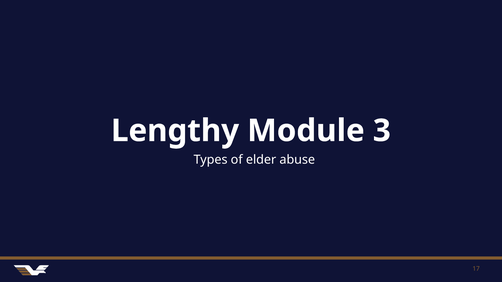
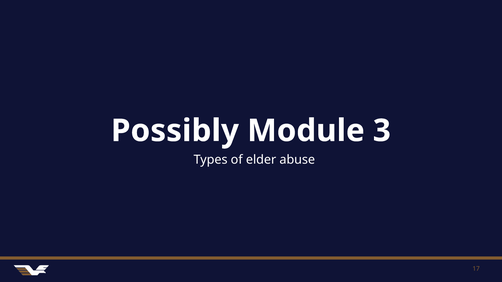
Lengthy: Lengthy -> Possibly
